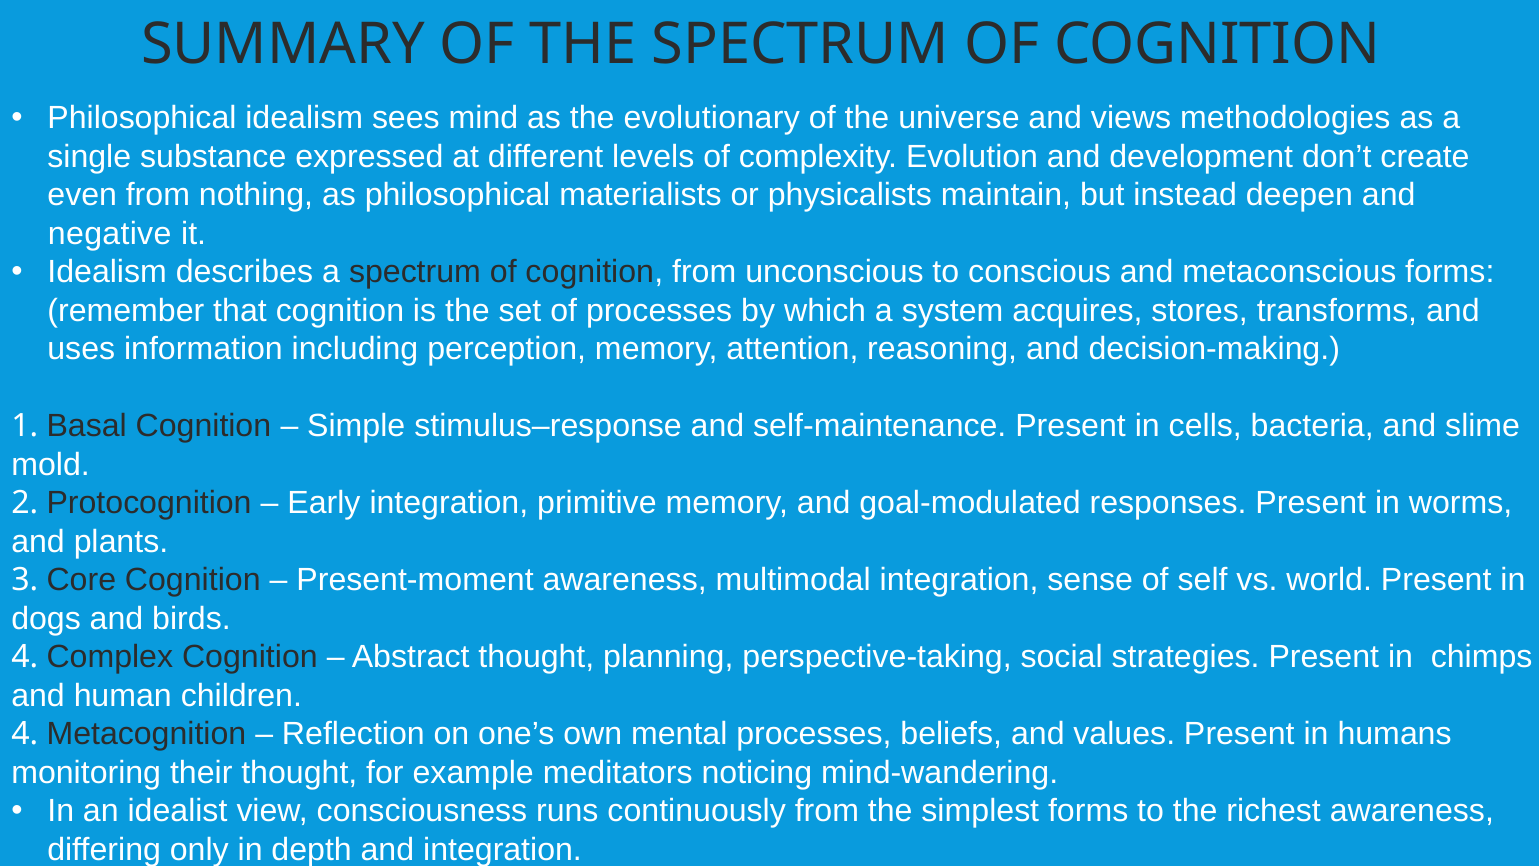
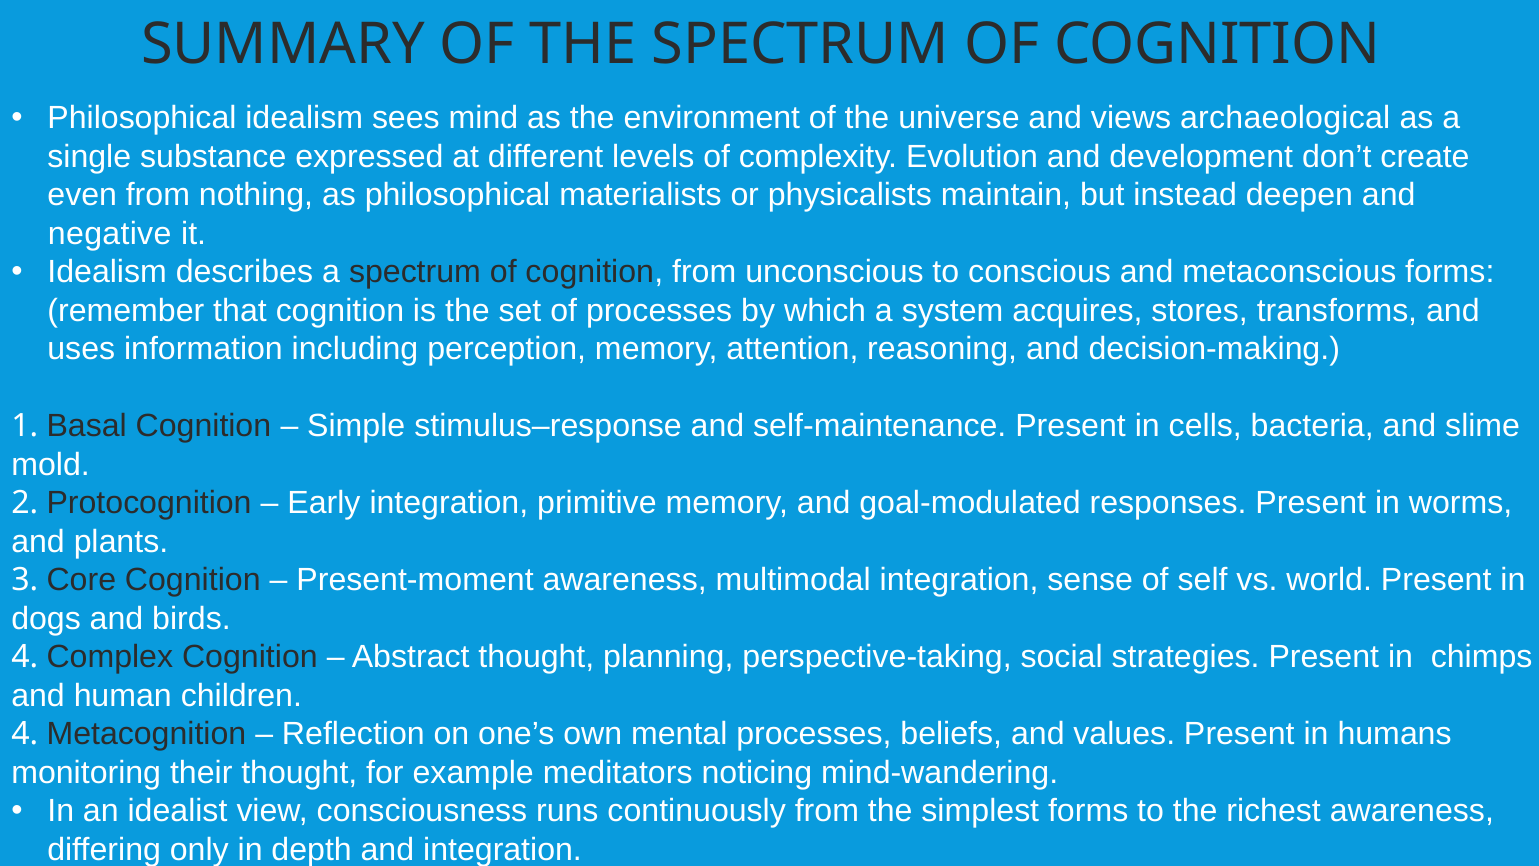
evolutionary: evolutionary -> environment
methodologies: methodologies -> archaeological
